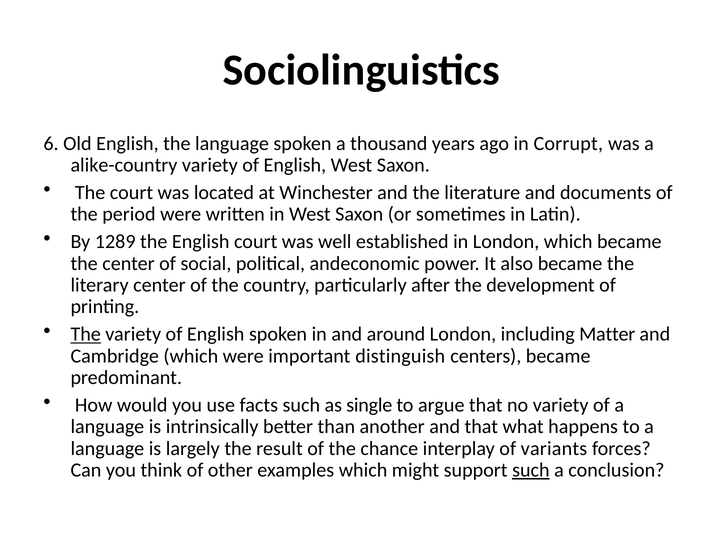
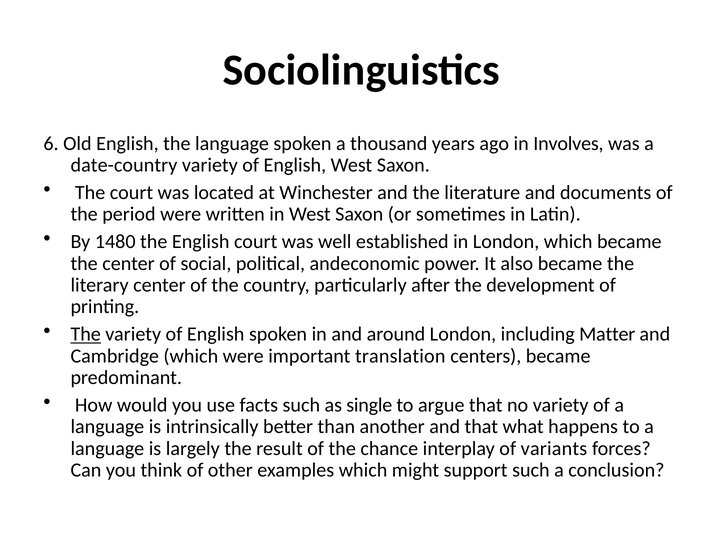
Corrupt: Corrupt -> Involves
alike-country: alike-country -> date-country
1289: 1289 -> 1480
distinguish: distinguish -> translation
such at (531, 470) underline: present -> none
